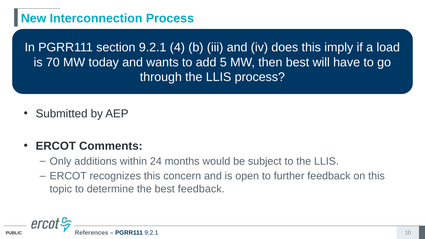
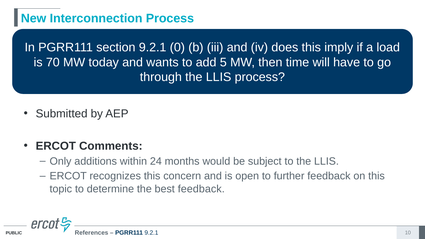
4: 4 -> 0
then best: best -> time
